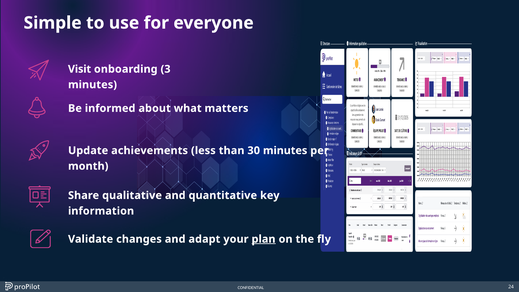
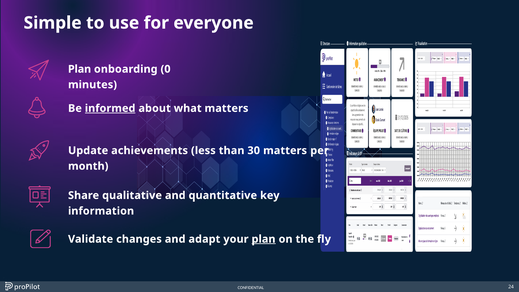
Visit at (80, 69): Visit -> Plan
3: 3 -> 0
informed underline: none -> present
30 minutes: minutes -> matters
